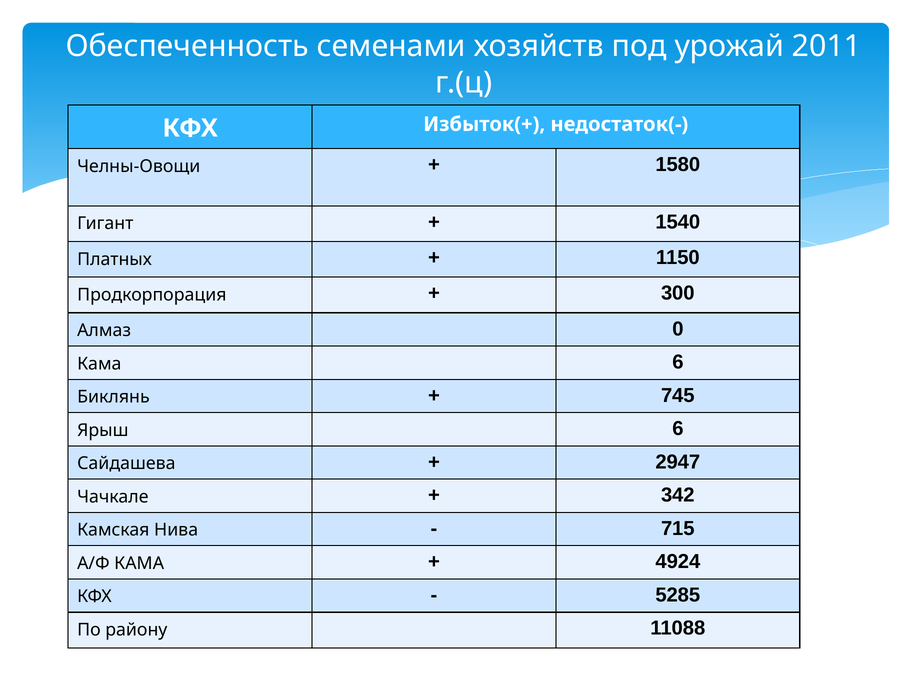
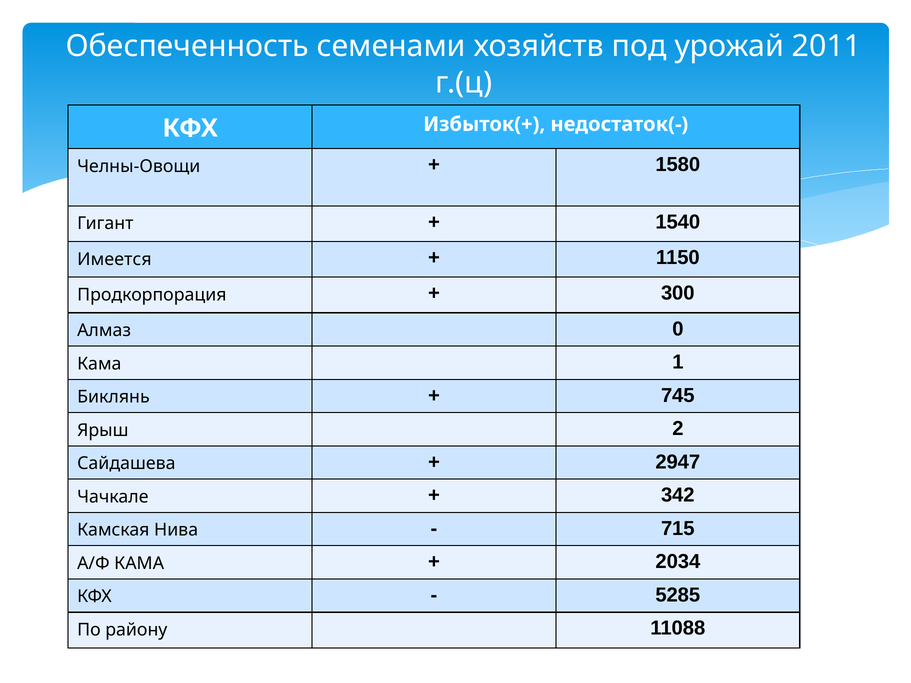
Платных: Платных -> Имеется
Кама 6: 6 -> 1
Ярыш 6: 6 -> 2
4924: 4924 -> 2034
